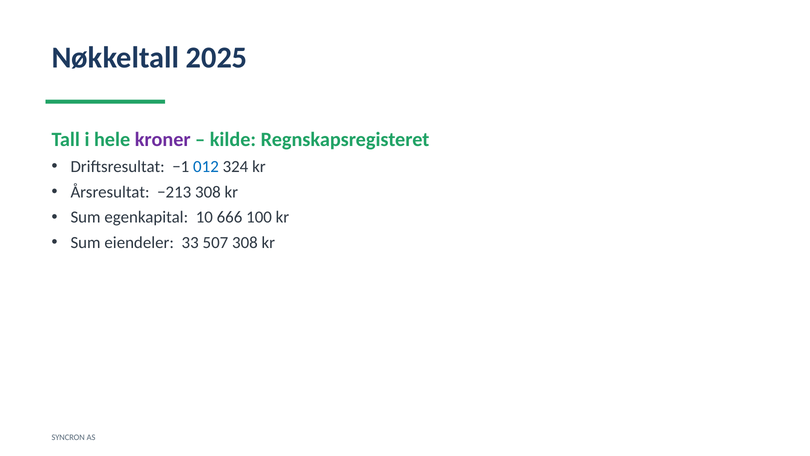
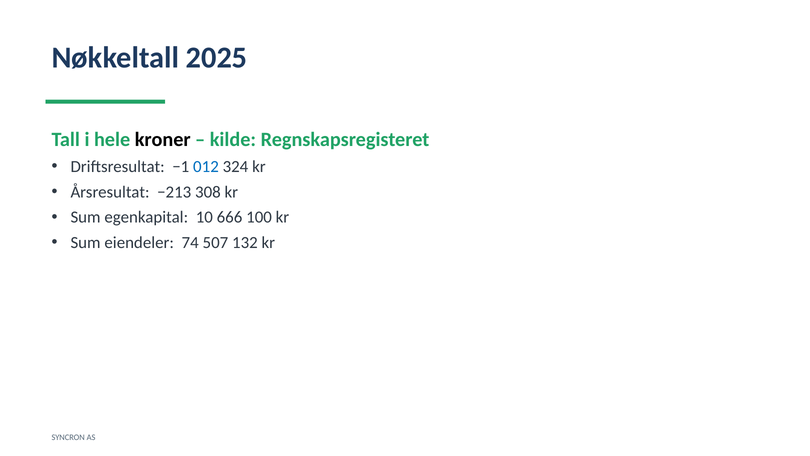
kroner colour: purple -> black
33: 33 -> 74
507 308: 308 -> 132
